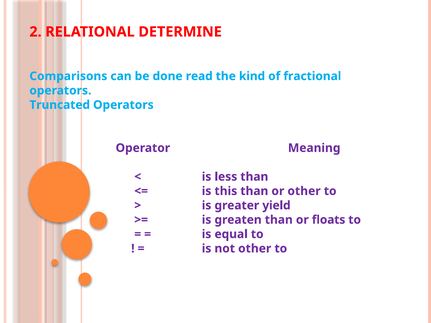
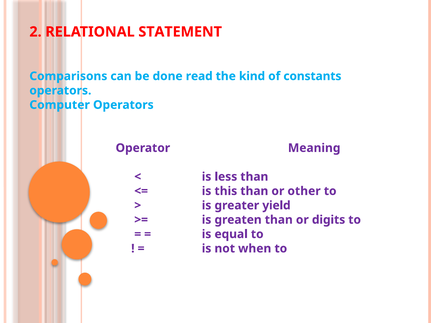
DETERMINE: DETERMINE -> STATEMENT
fractional: fractional -> constants
Truncated: Truncated -> Computer
floats: floats -> digits
not other: other -> when
